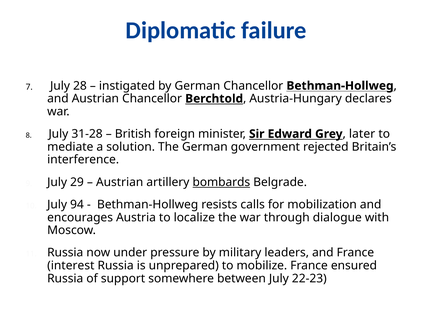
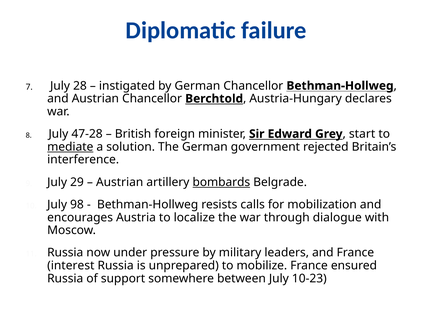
31-28: 31-28 -> 47-28
later: later -> start
mediate underline: none -> present
94: 94 -> 98
22-23: 22-23 -> 10-23
